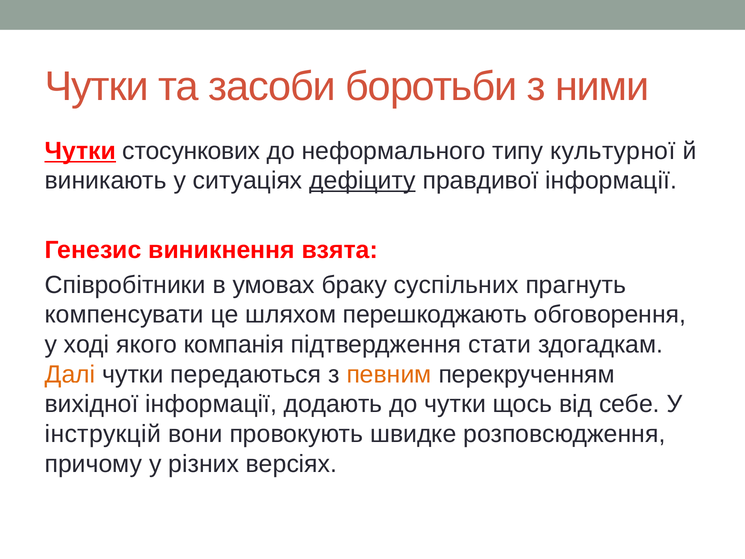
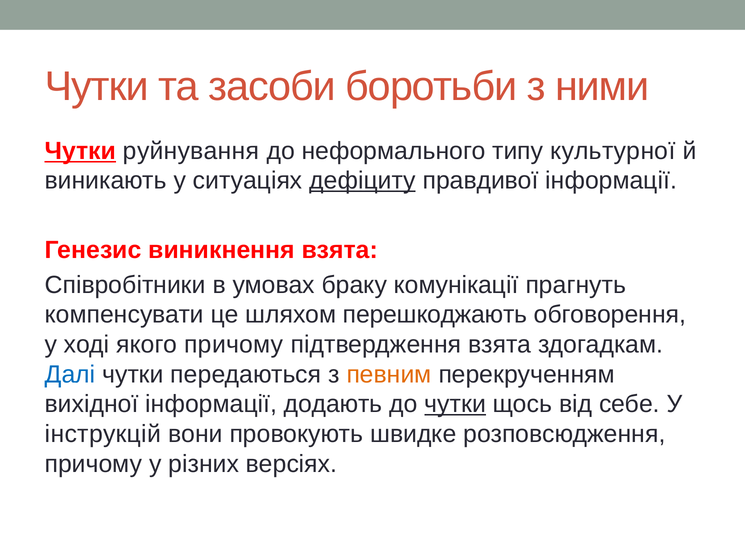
стосункових: стосункових -> руйнування
суспільних: суспільних -> комунікації
якого компанія: компанія -> причому
підтвердження стати: стати -> взята
Далі colour: orange -> blue
чутки at (455, 404) underline: none -> present
